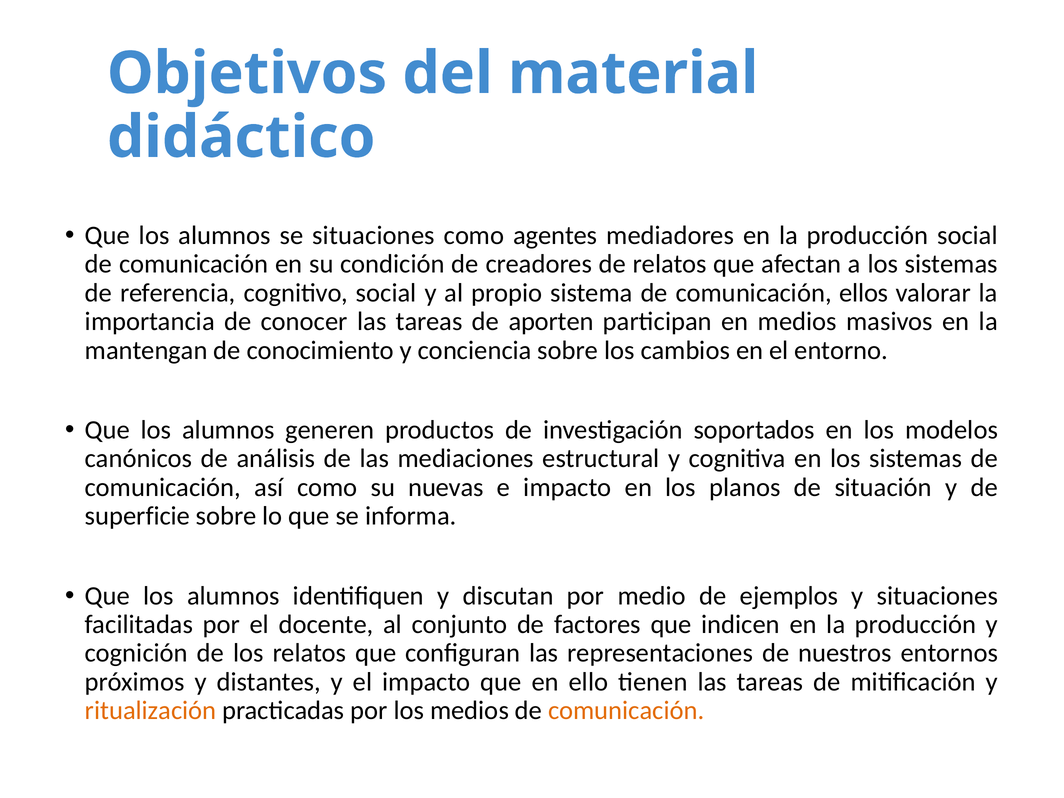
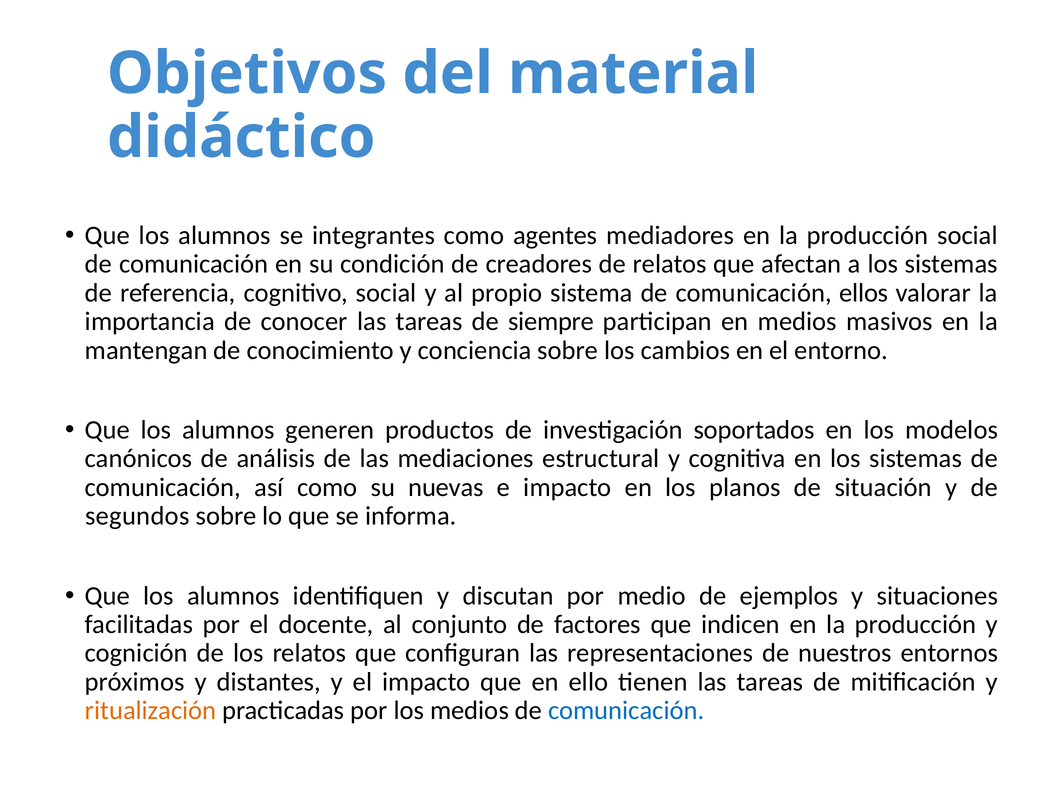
se situaciones: situaciones -> integrantes
aporten: aporten -> siempre
superficie: superficie -> segundos
comunicación at (626, 711) colour: orange -> blue
